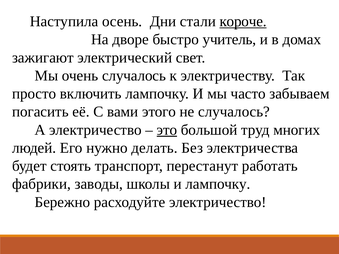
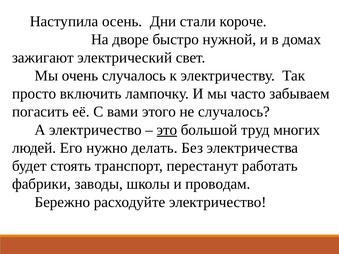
короче underline: present -> none
учитель: учитель -> нужной
и лампочку: лампочку -> проводам
